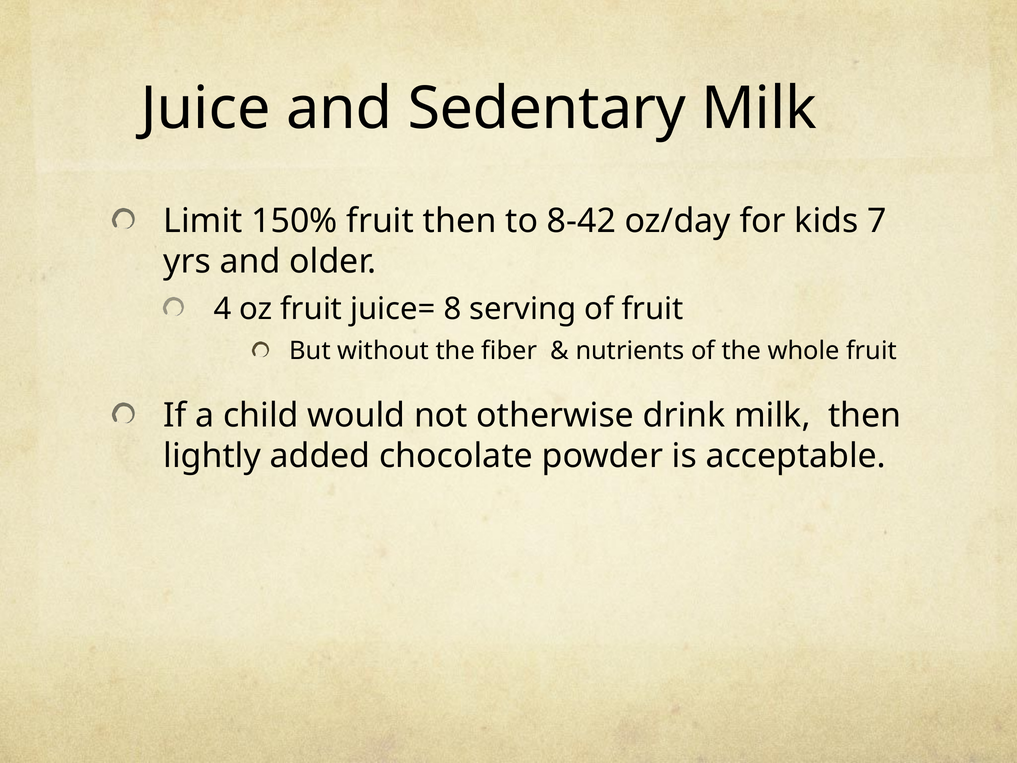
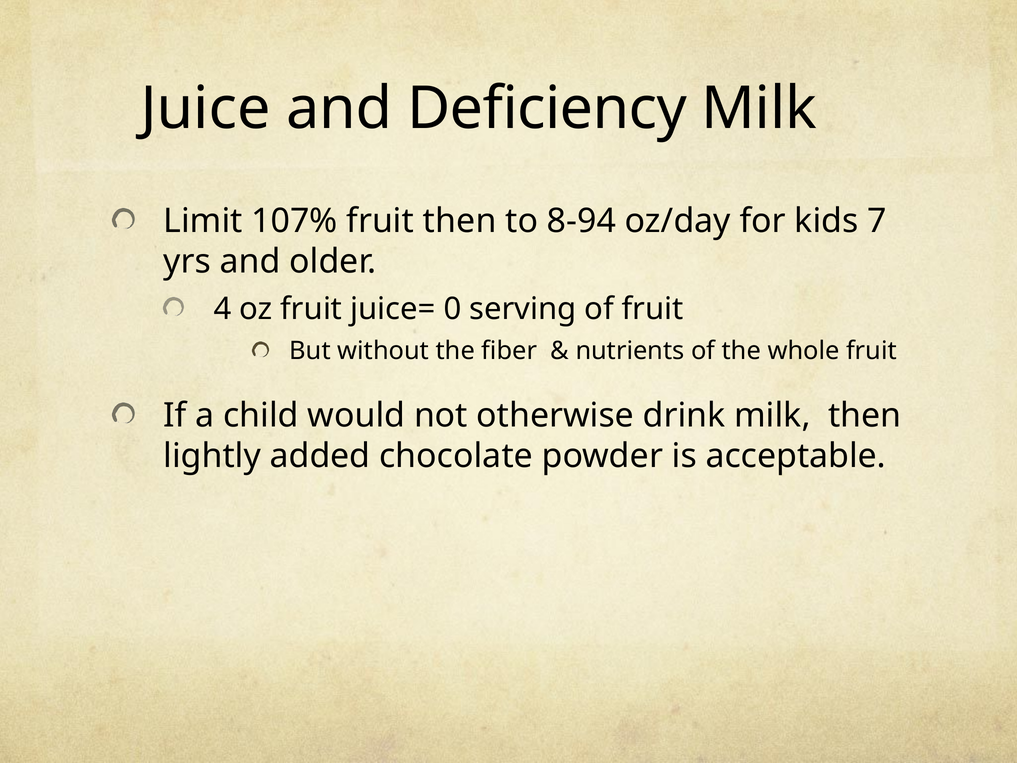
Sedentary: Sedentary -> Deficiency
150%: 150% -> 107%
8-42: 8-42 -> 8-94
8: 8 -> 0
